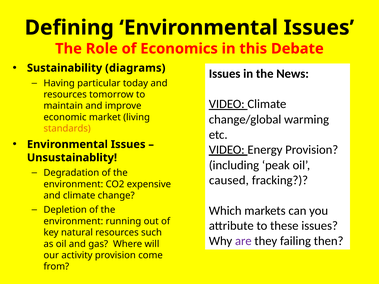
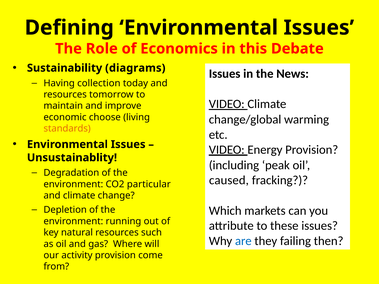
particular: particular -> collection
market: market -> choose
expensive: expensive -> particular
are colour: purple -> blue
